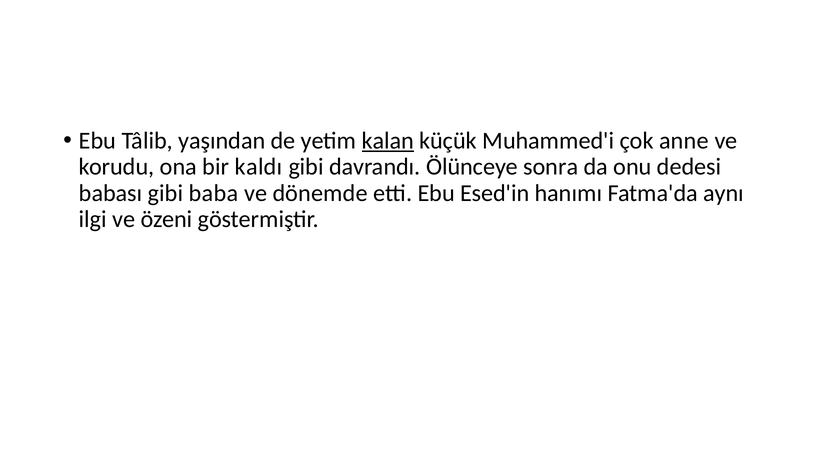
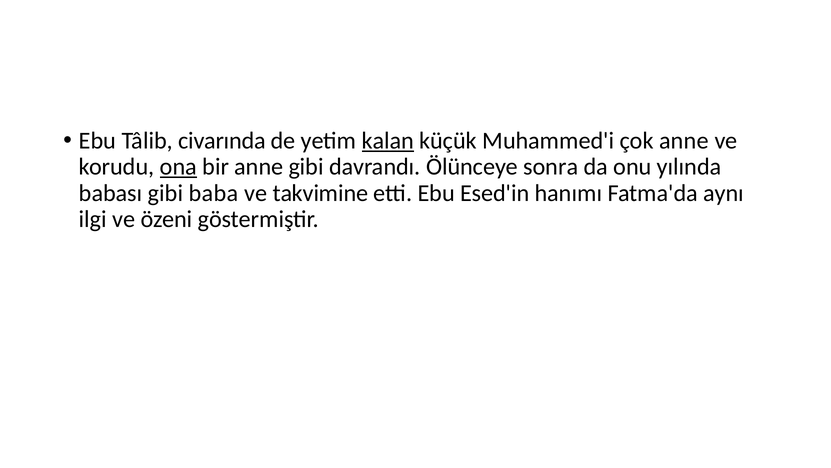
yaşından: yaşından -> civarında
ona underline: none -> present
bir kaldı: kaldı -> anne
dedesi: dedesi -> yılında
dönemde: dönemde -> takvimine
